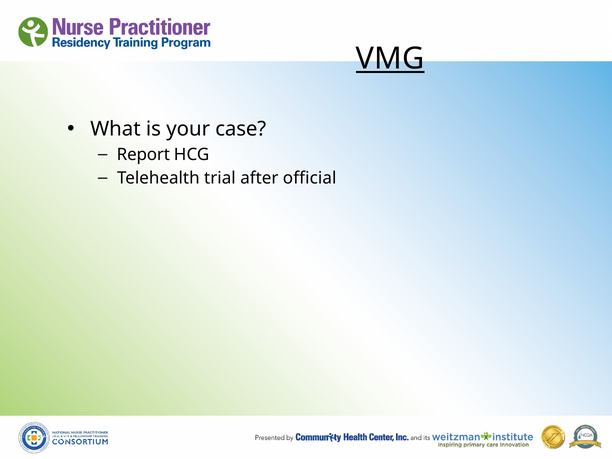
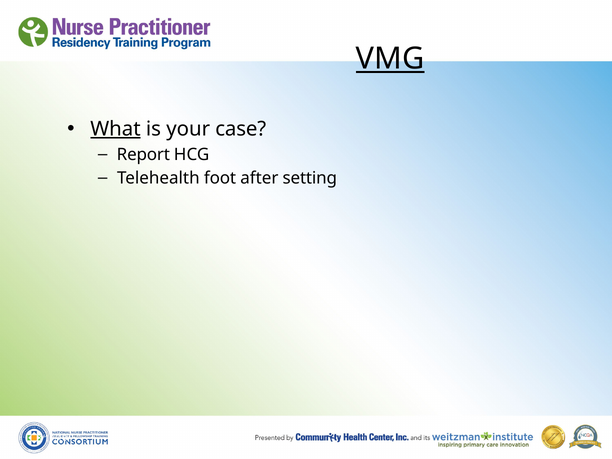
What underline: none -> present
trial: trial -> foot
official: official -> setting
